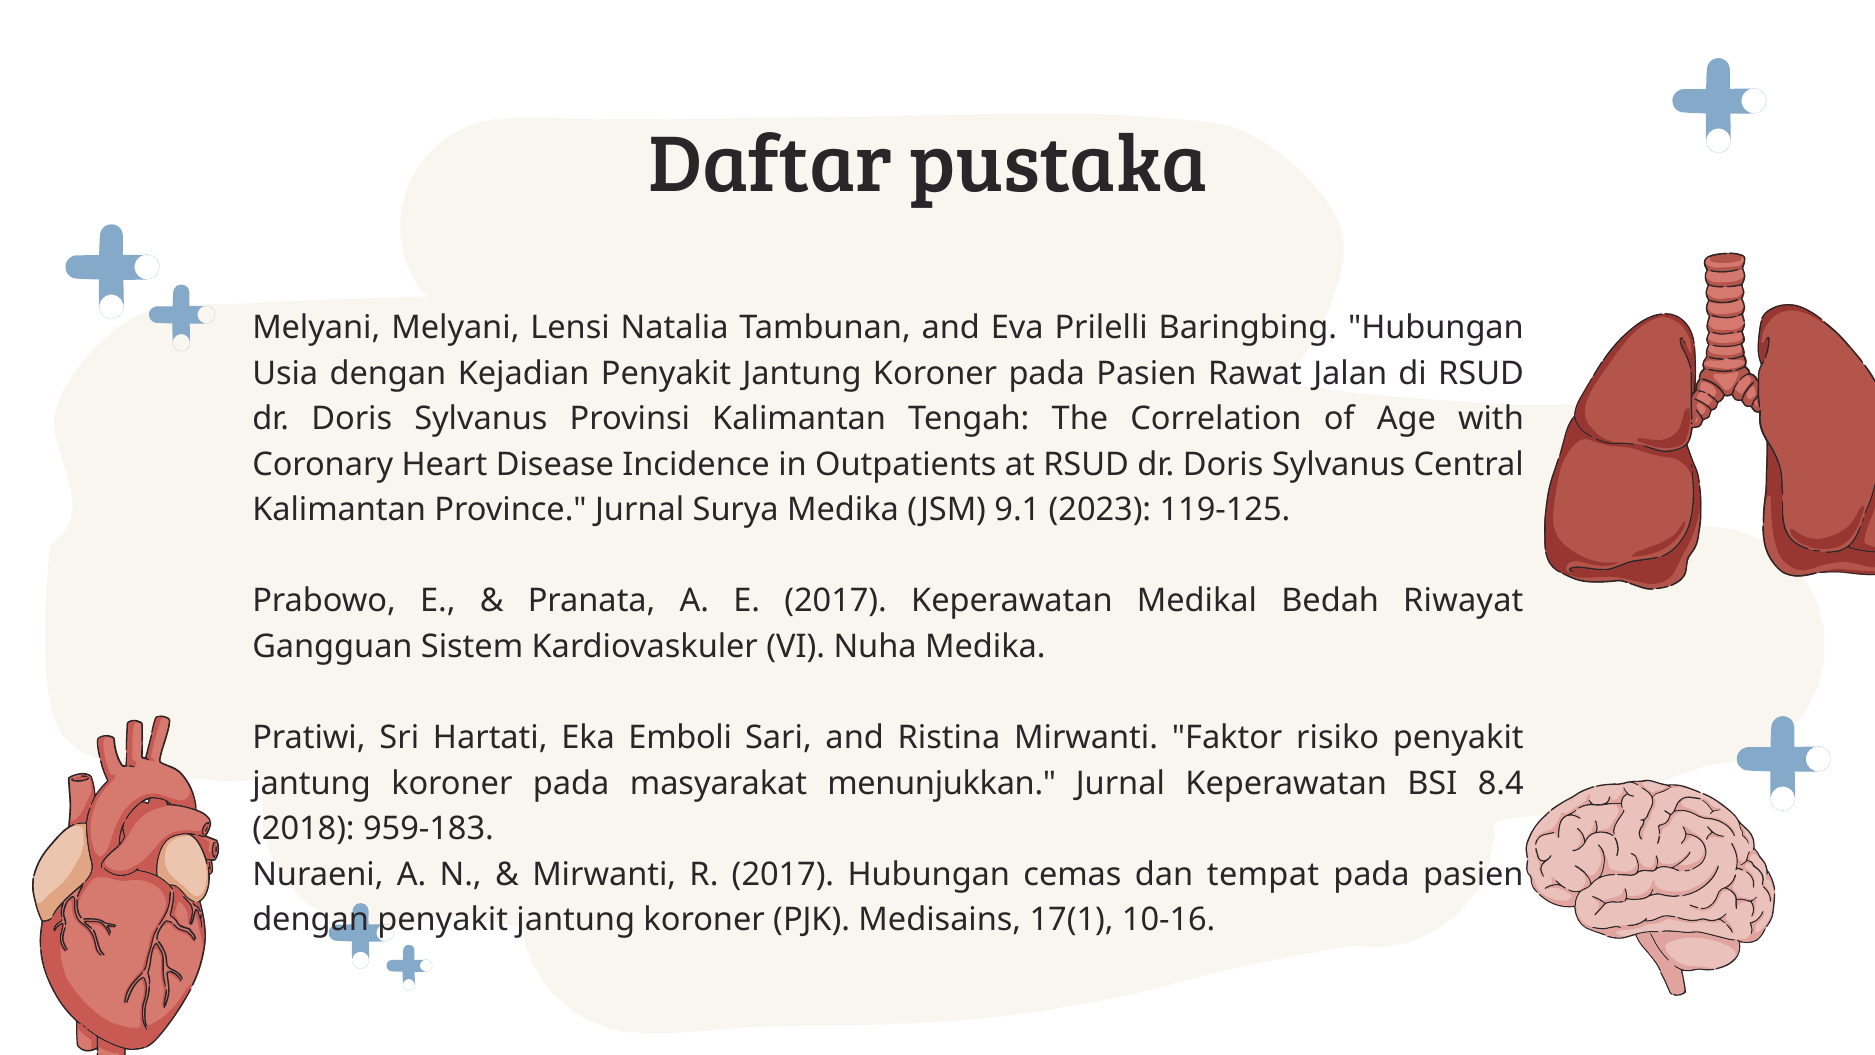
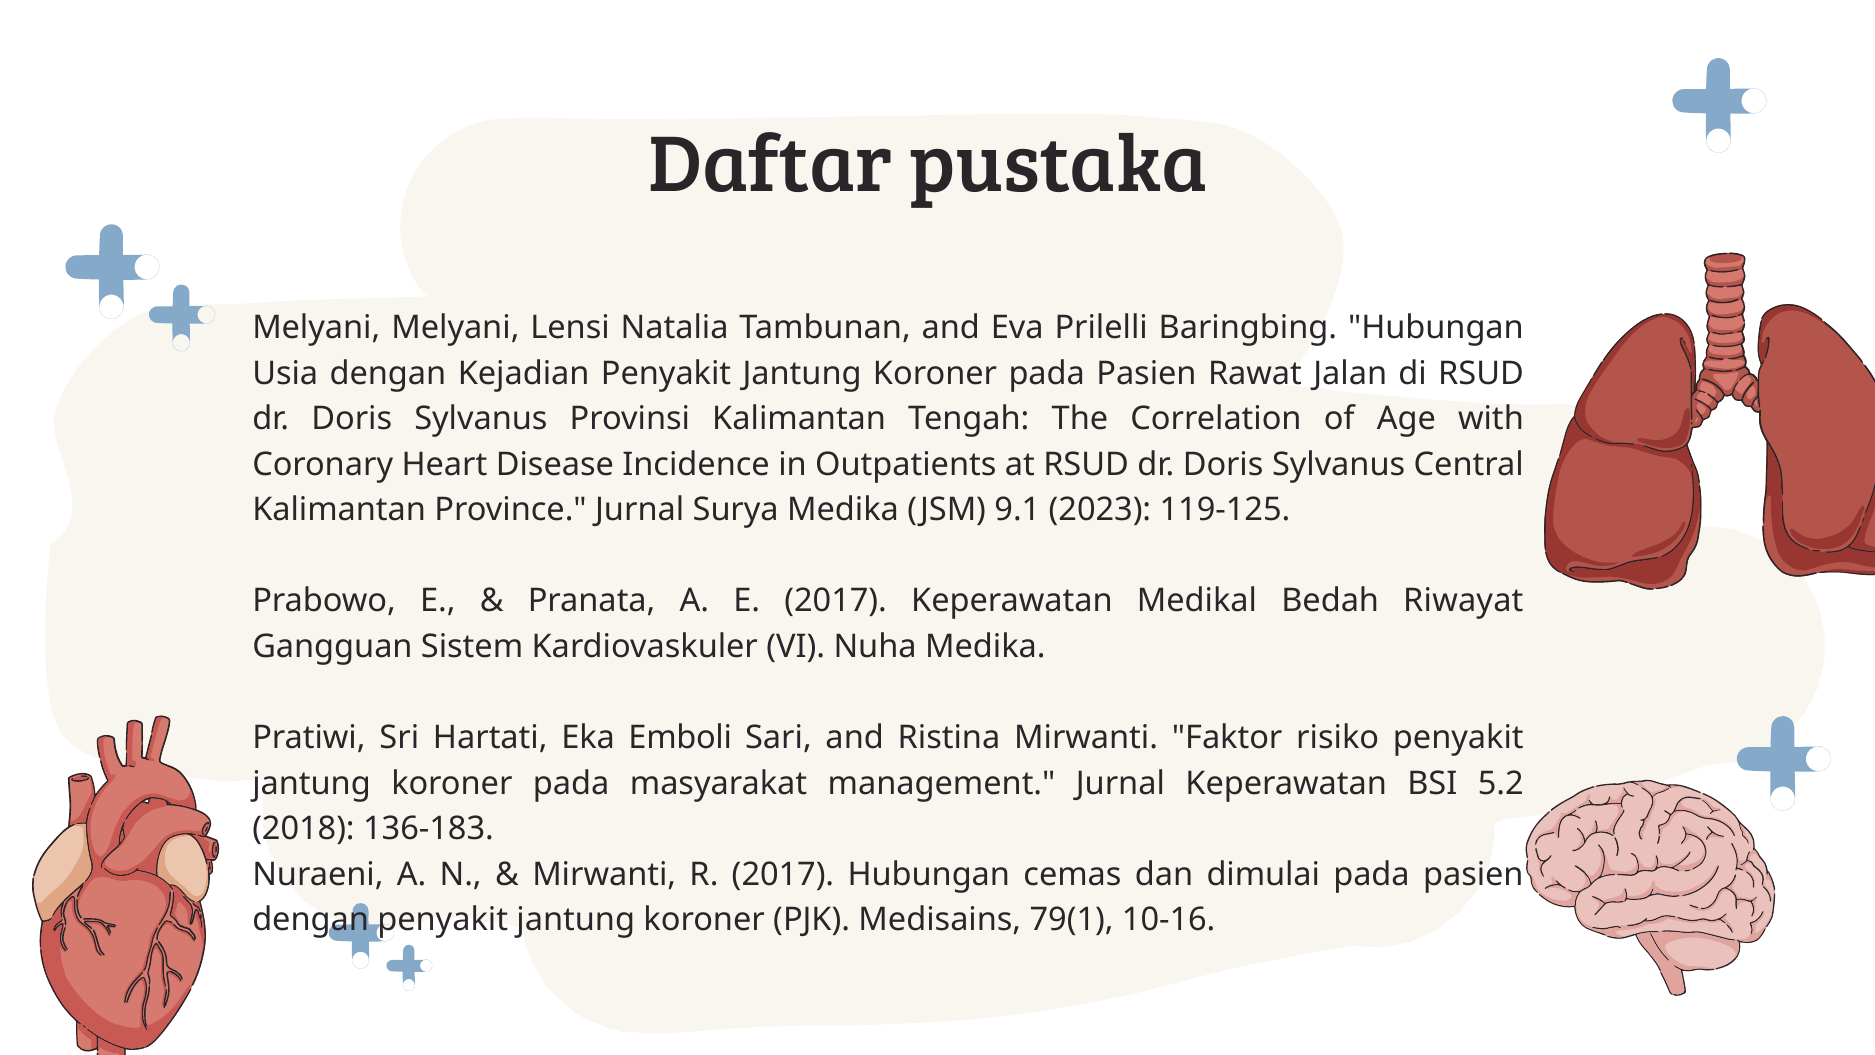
menunjukkan: menunjukkan -> management
8.4: 8.4 -> 5.2
959-183: 959-183 -> 136-183
tempat: tempat -> dimulai
17(1: 17(1 -> 79(1
